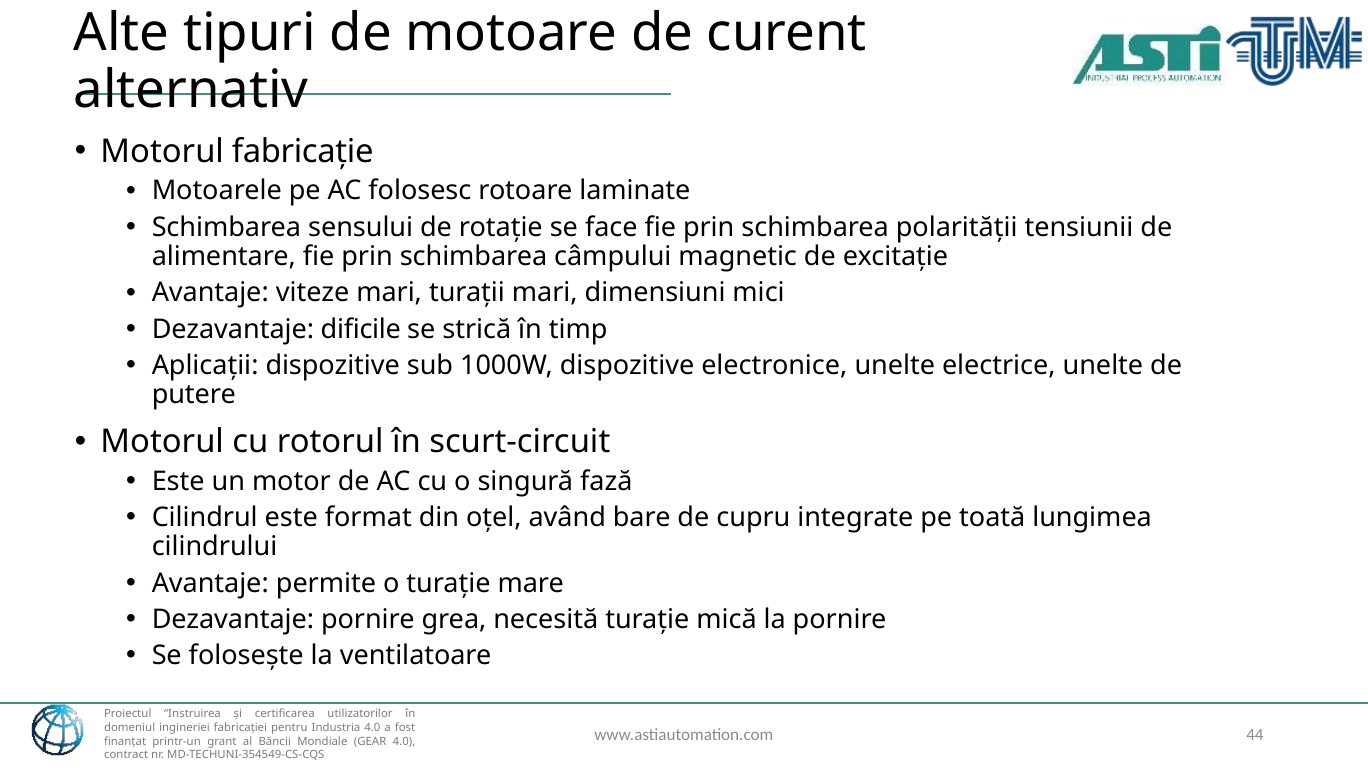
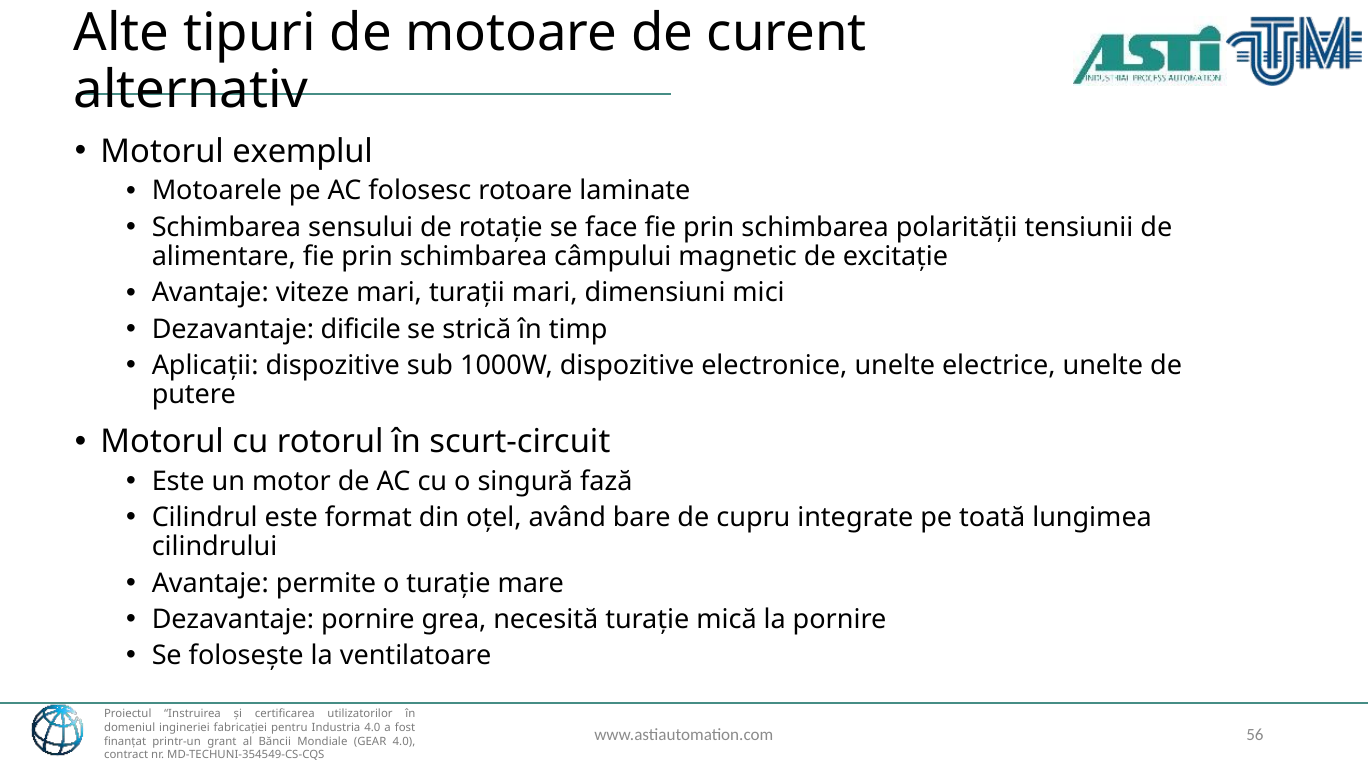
fabricație: fabricație -> exemplul
44: 44 -> 56
